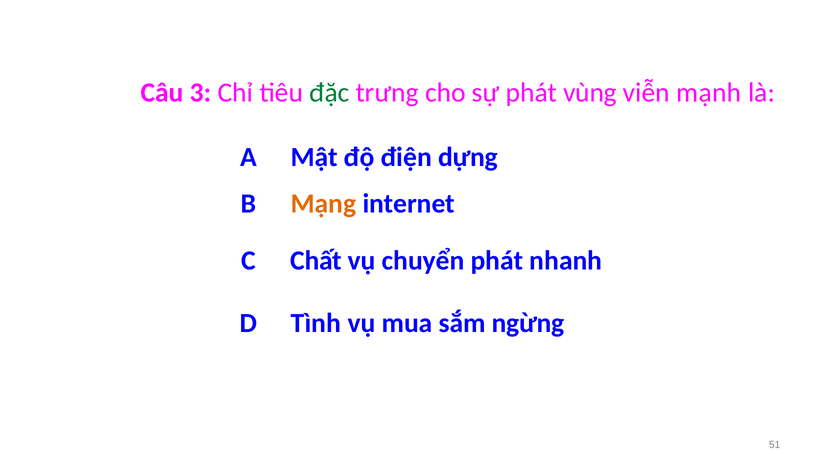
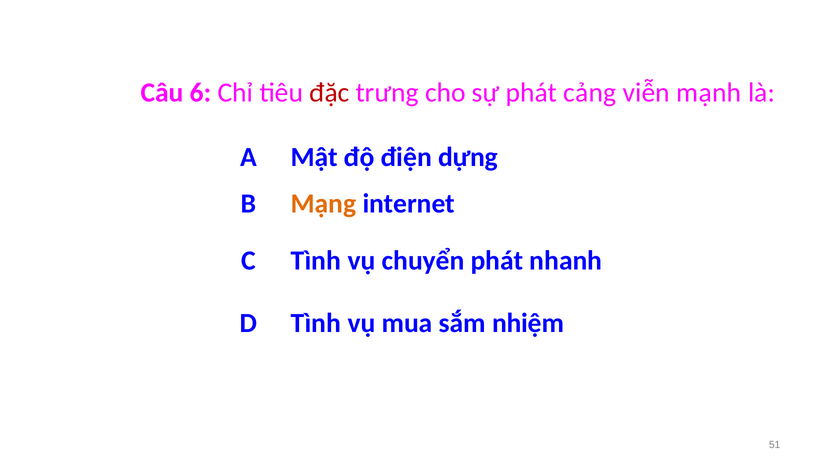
3: 3 -> 6
đặc colour: green -> red
vùng: vùng -> cảng
Chất at (316, 261): Chất -> Tình
ngừng: ngừng -> nhiệm
